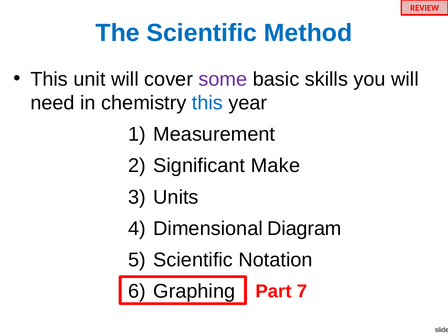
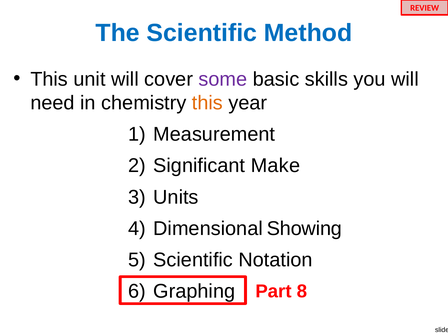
this at (207, 103) colour: blue -> orange
Diagram: Diagram -> Showing
7: 7 -> 8
